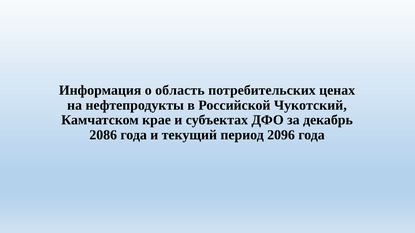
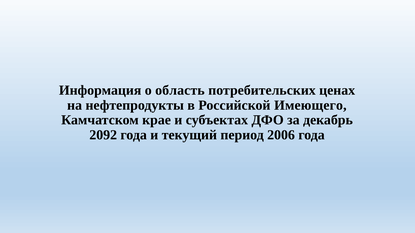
Чукотский: Чукотский -> Имеющего
2086: 2086 -> 2092
2096: 2096 -> 2006
